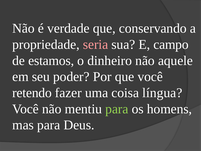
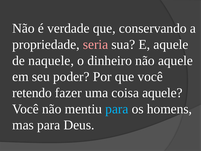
E campo: campo -> aquele
estamos: estamos -> naquele
coisa língua: língua -> aquele
para at (117, 109) colour: light green -> light blue
